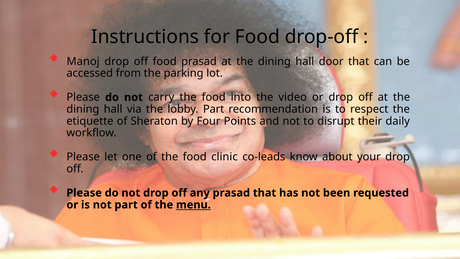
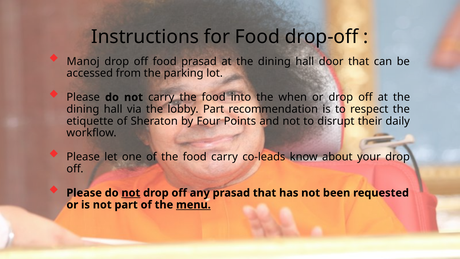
video: video -> when
food clinic: clinic -> carry
not at (131, 193) underline: none -> present
